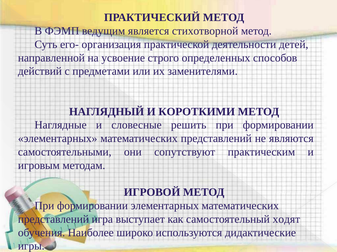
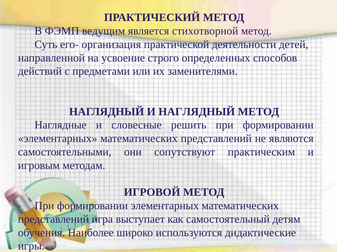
И КОРОТКИМИ: КОРОТКИМИ -> НАГЛЯДНЫЙ
ходят: ходят -> детям
